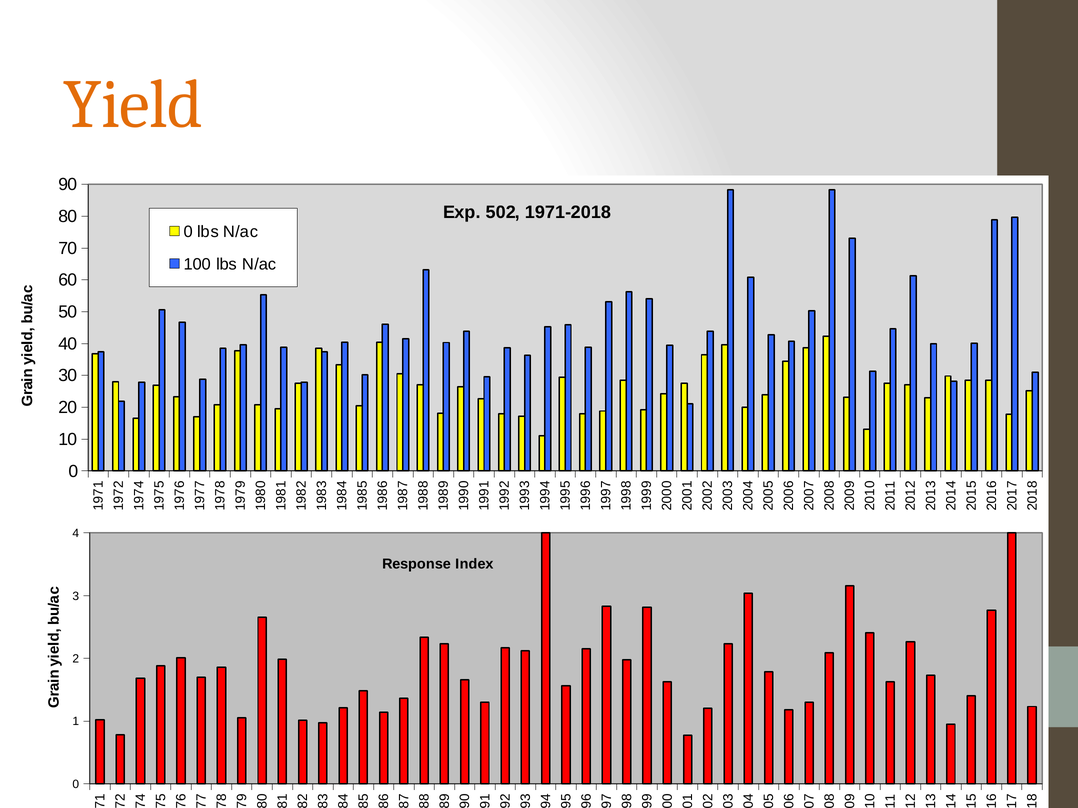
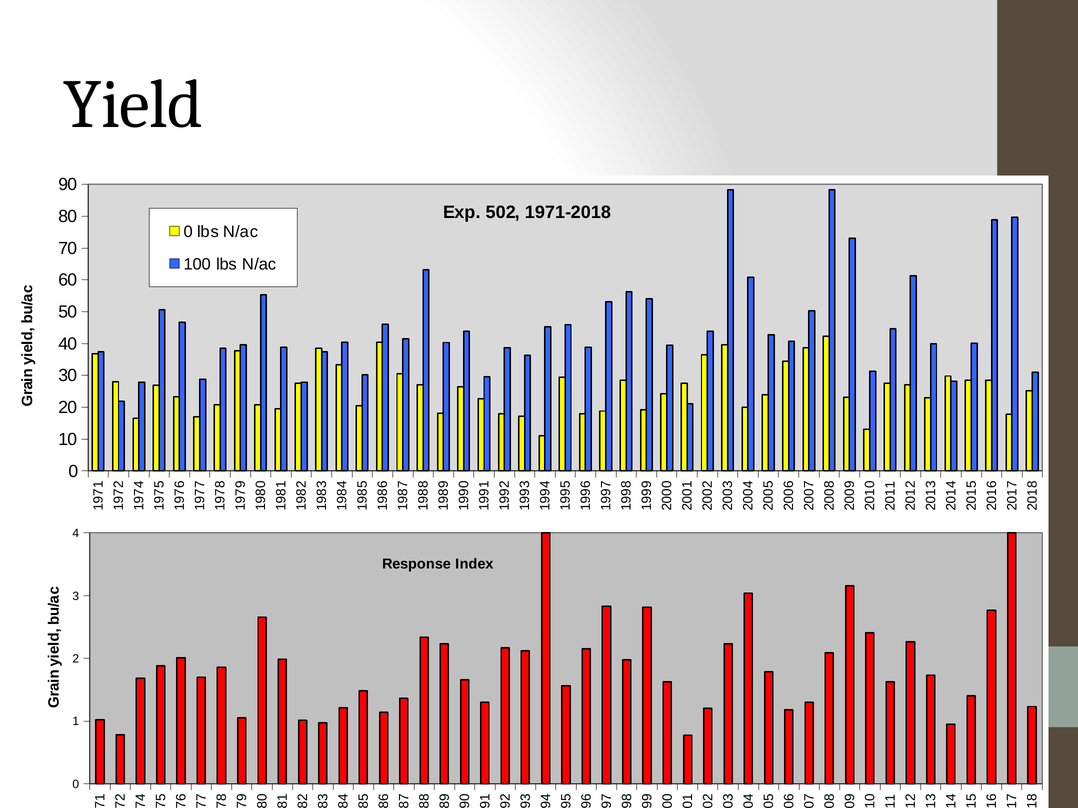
Yield colour: orange -> black
